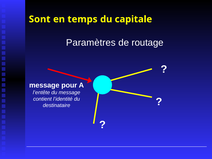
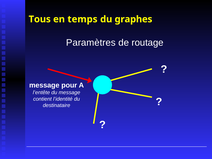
Sont: Sont -> Tous
capitale: capitale -> graphes
